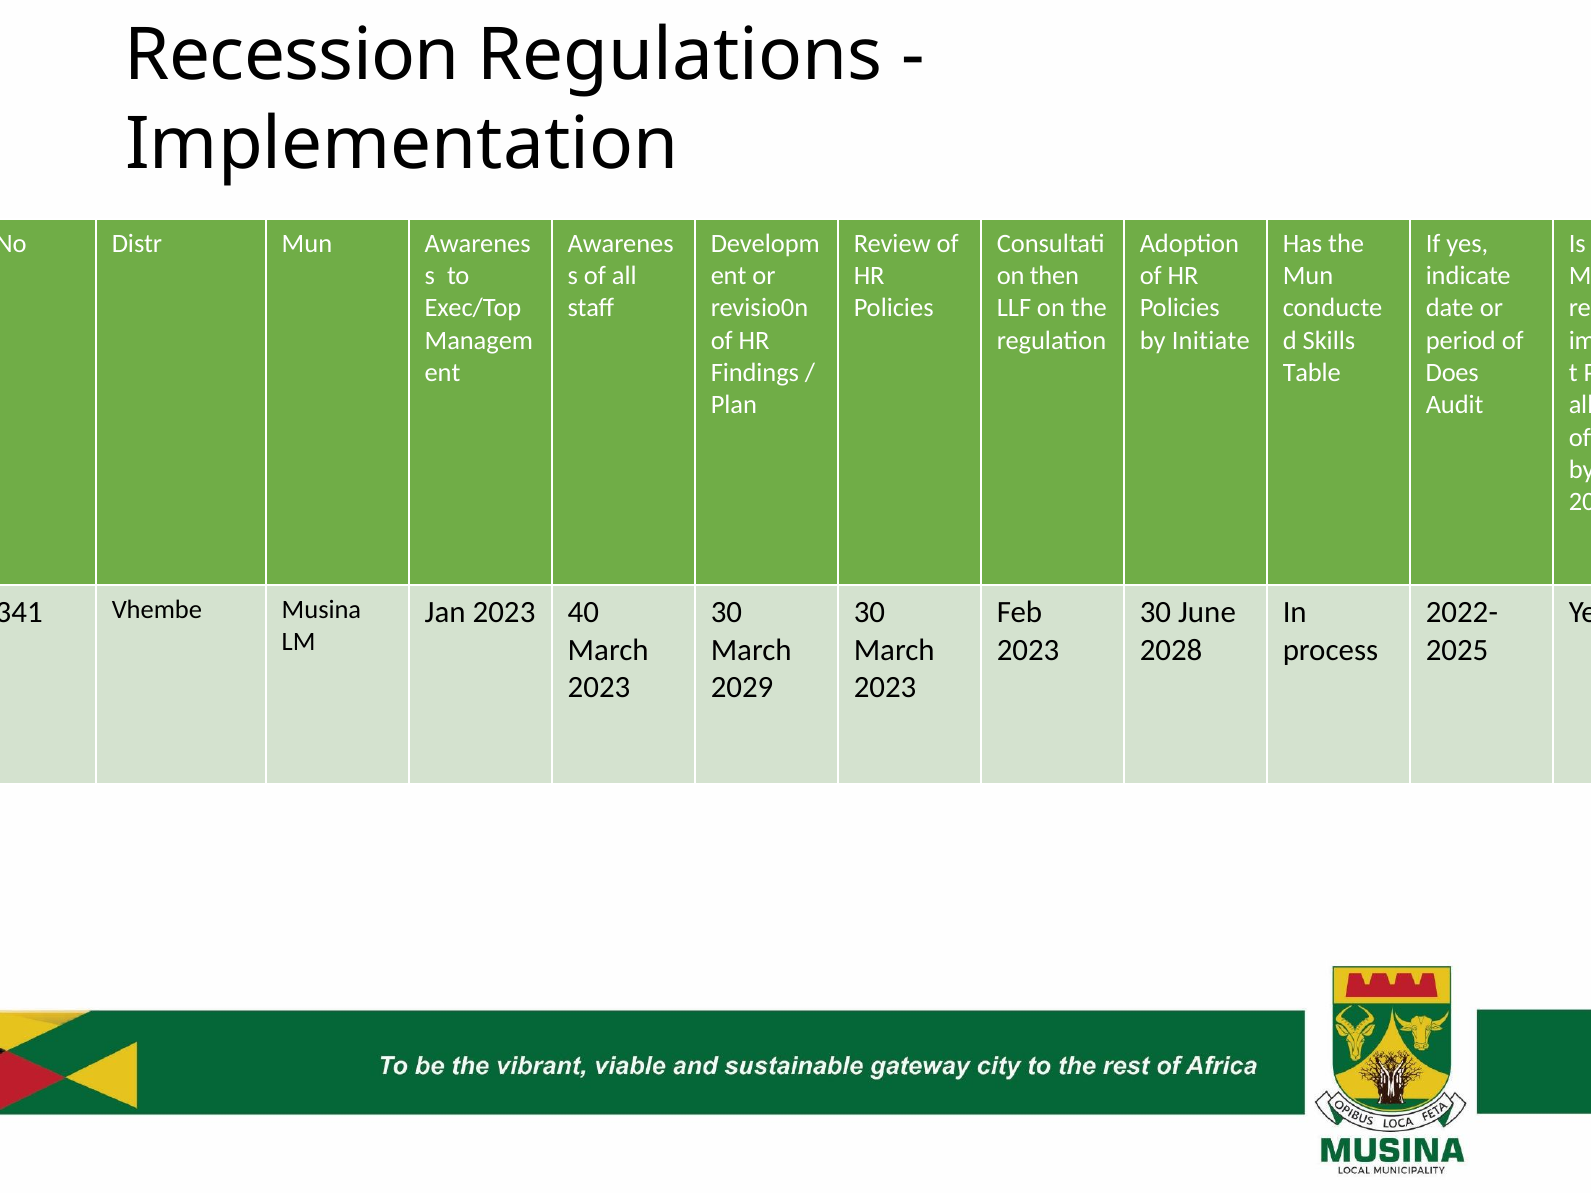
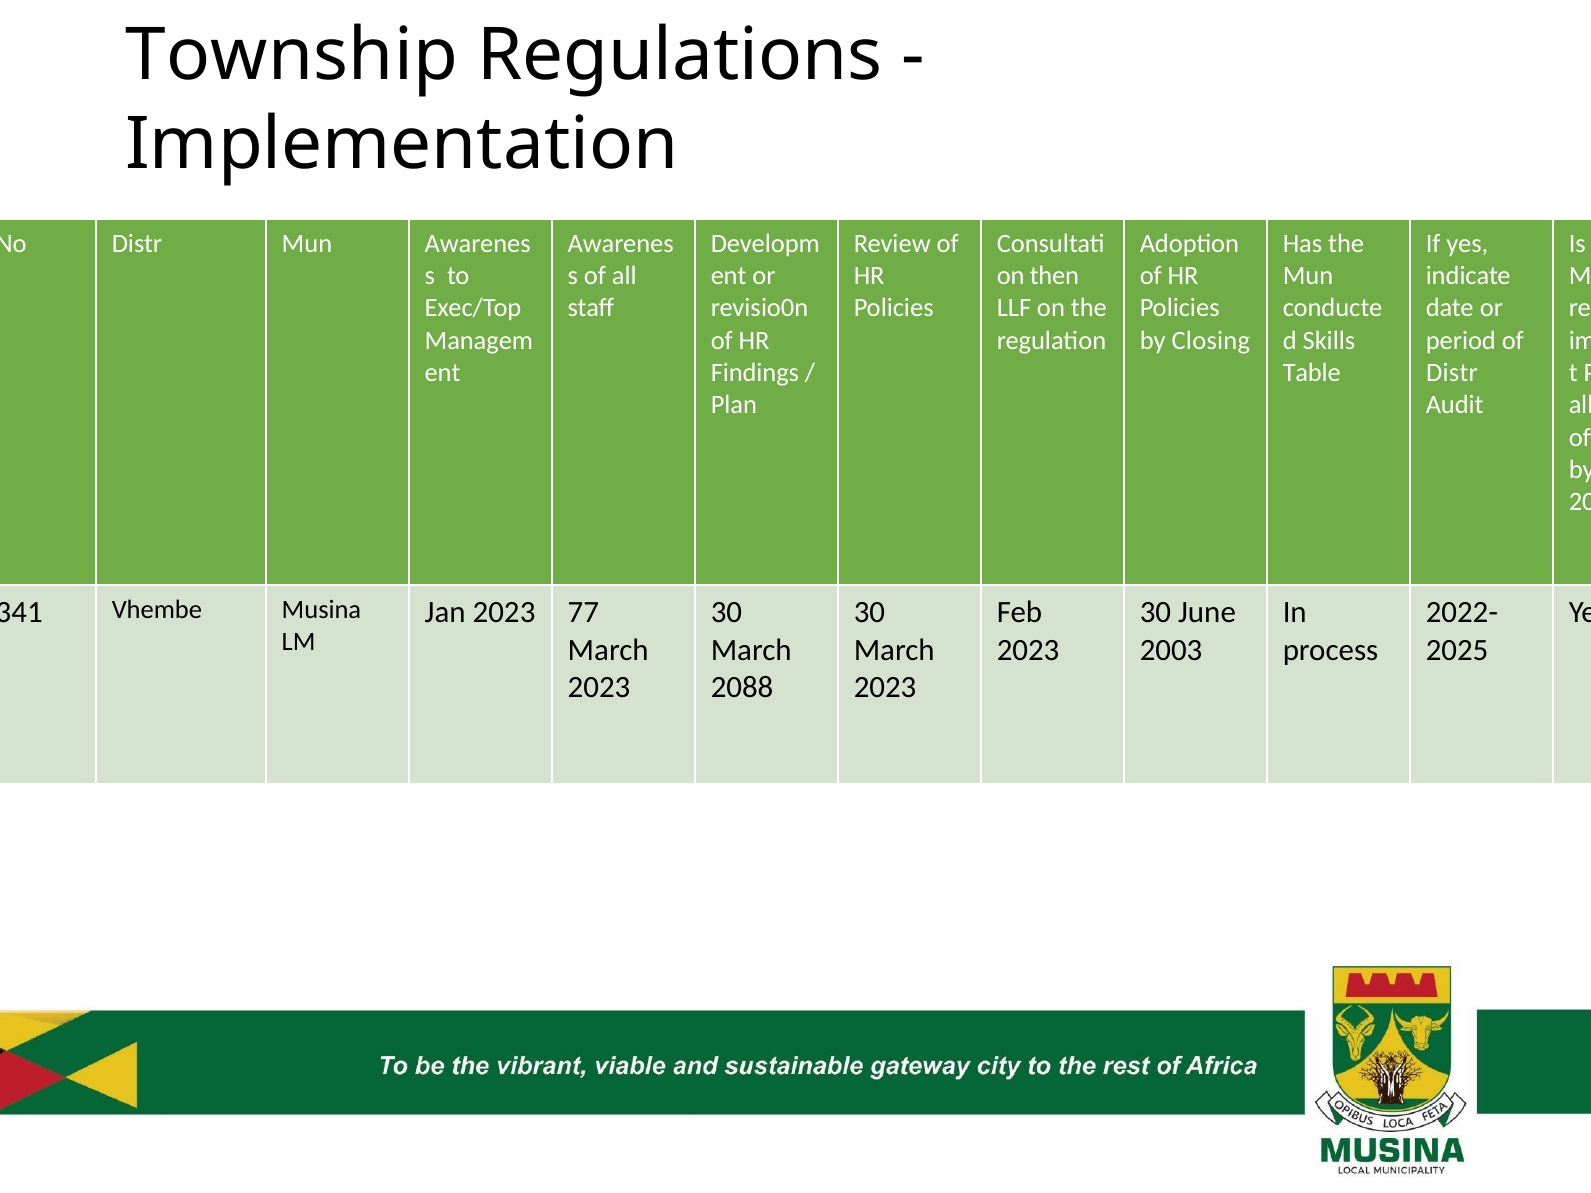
Recession: Recession -> Township
Initiate: Initiate -> Closing
Does at (1452, 373): Does -> Distr
40: 40 -> 77
2028: 2028 -> 2003
2029: 2029 -> 2088
